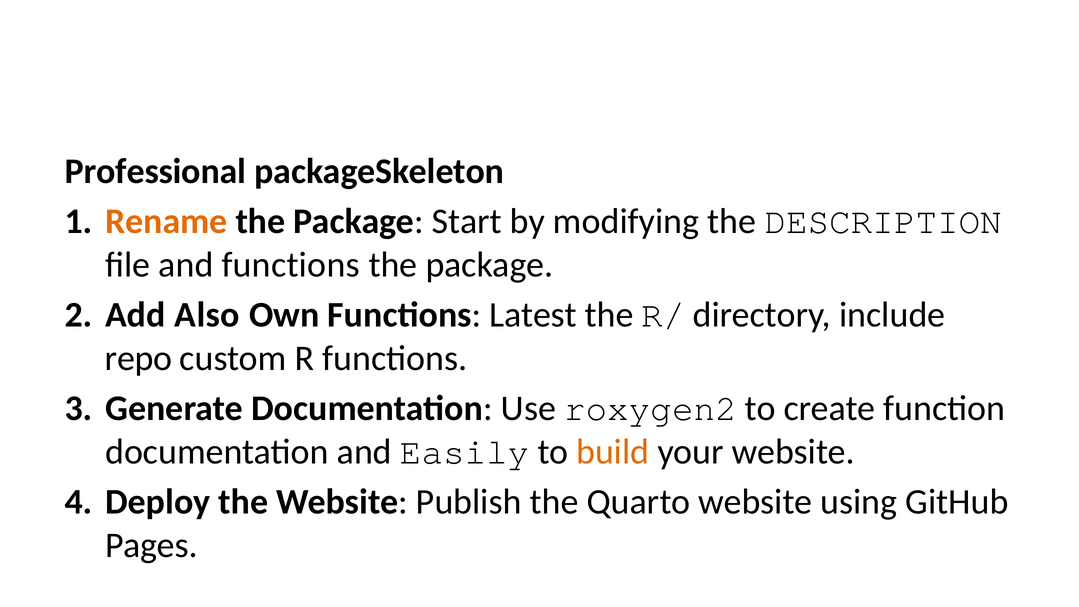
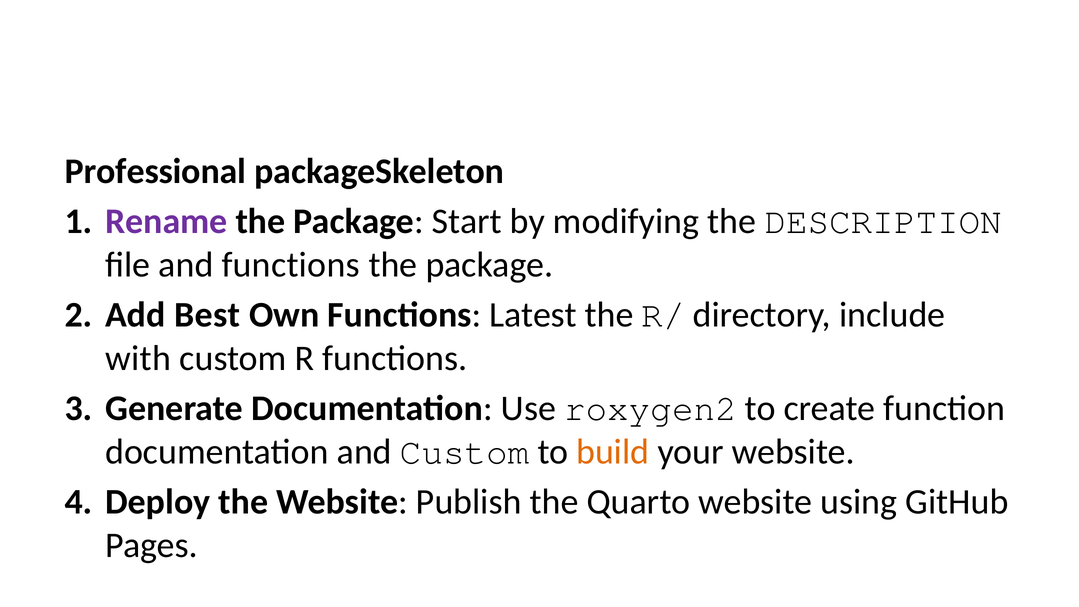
Rename colour: orange -> purple
Also: Also -> Best
repo: repo -> with
and Easily: Easily -> Custom
